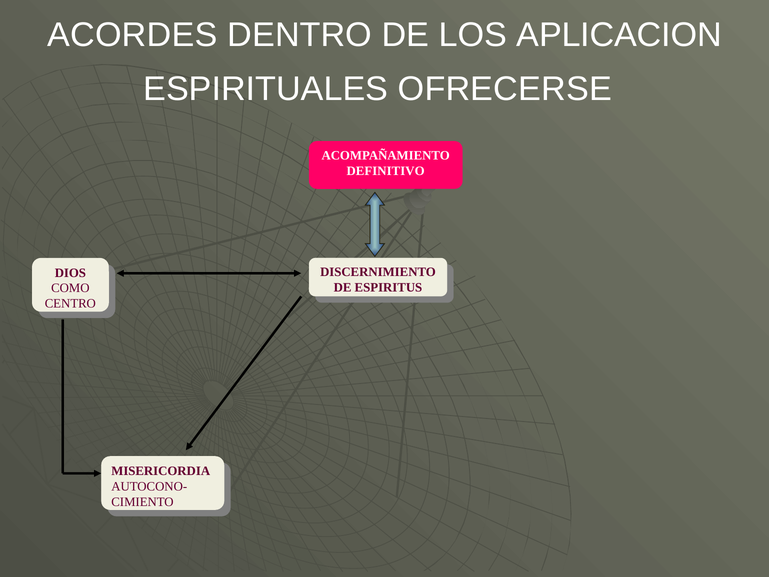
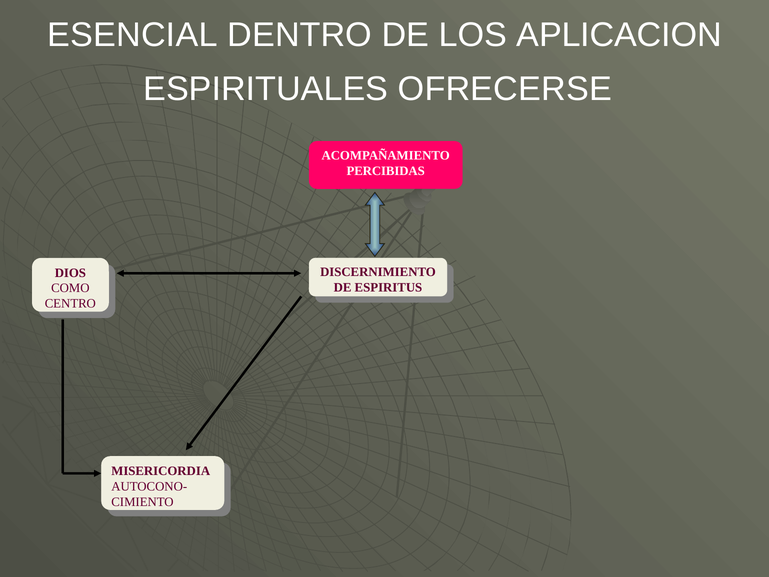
ACORDES: ACORDES -> ESENCIAL
DEFINITIVO: DEFINITIVO -> PERCIBIDAS
